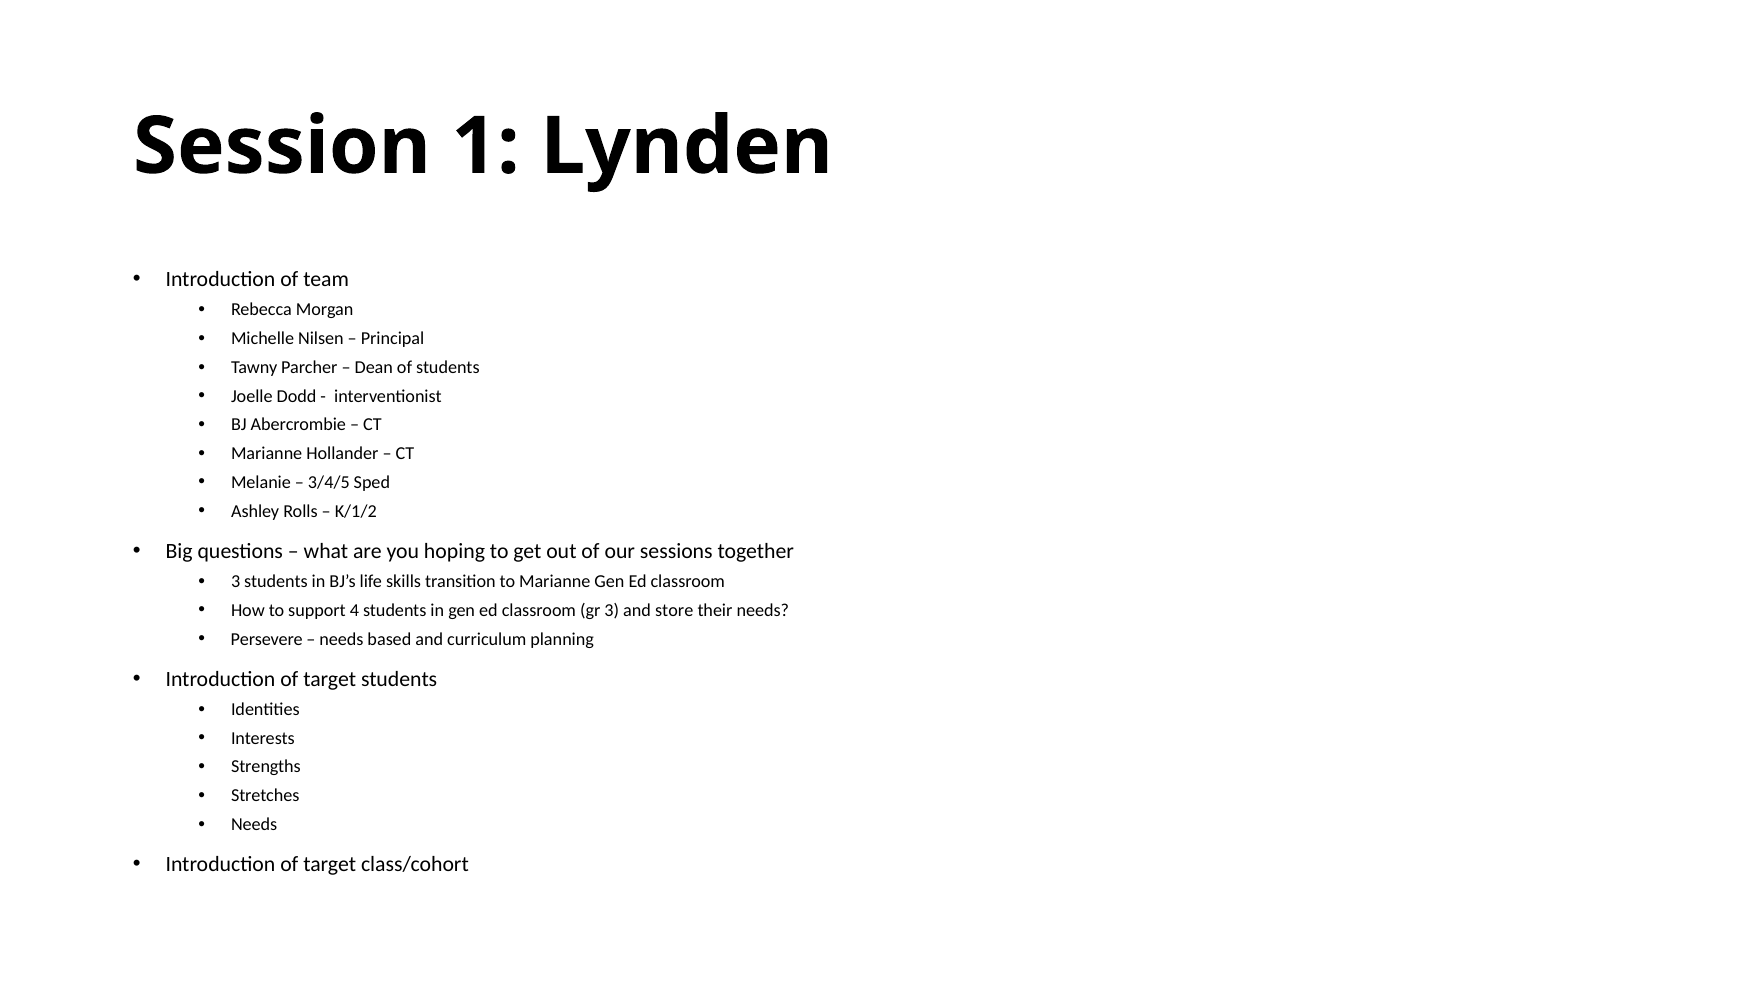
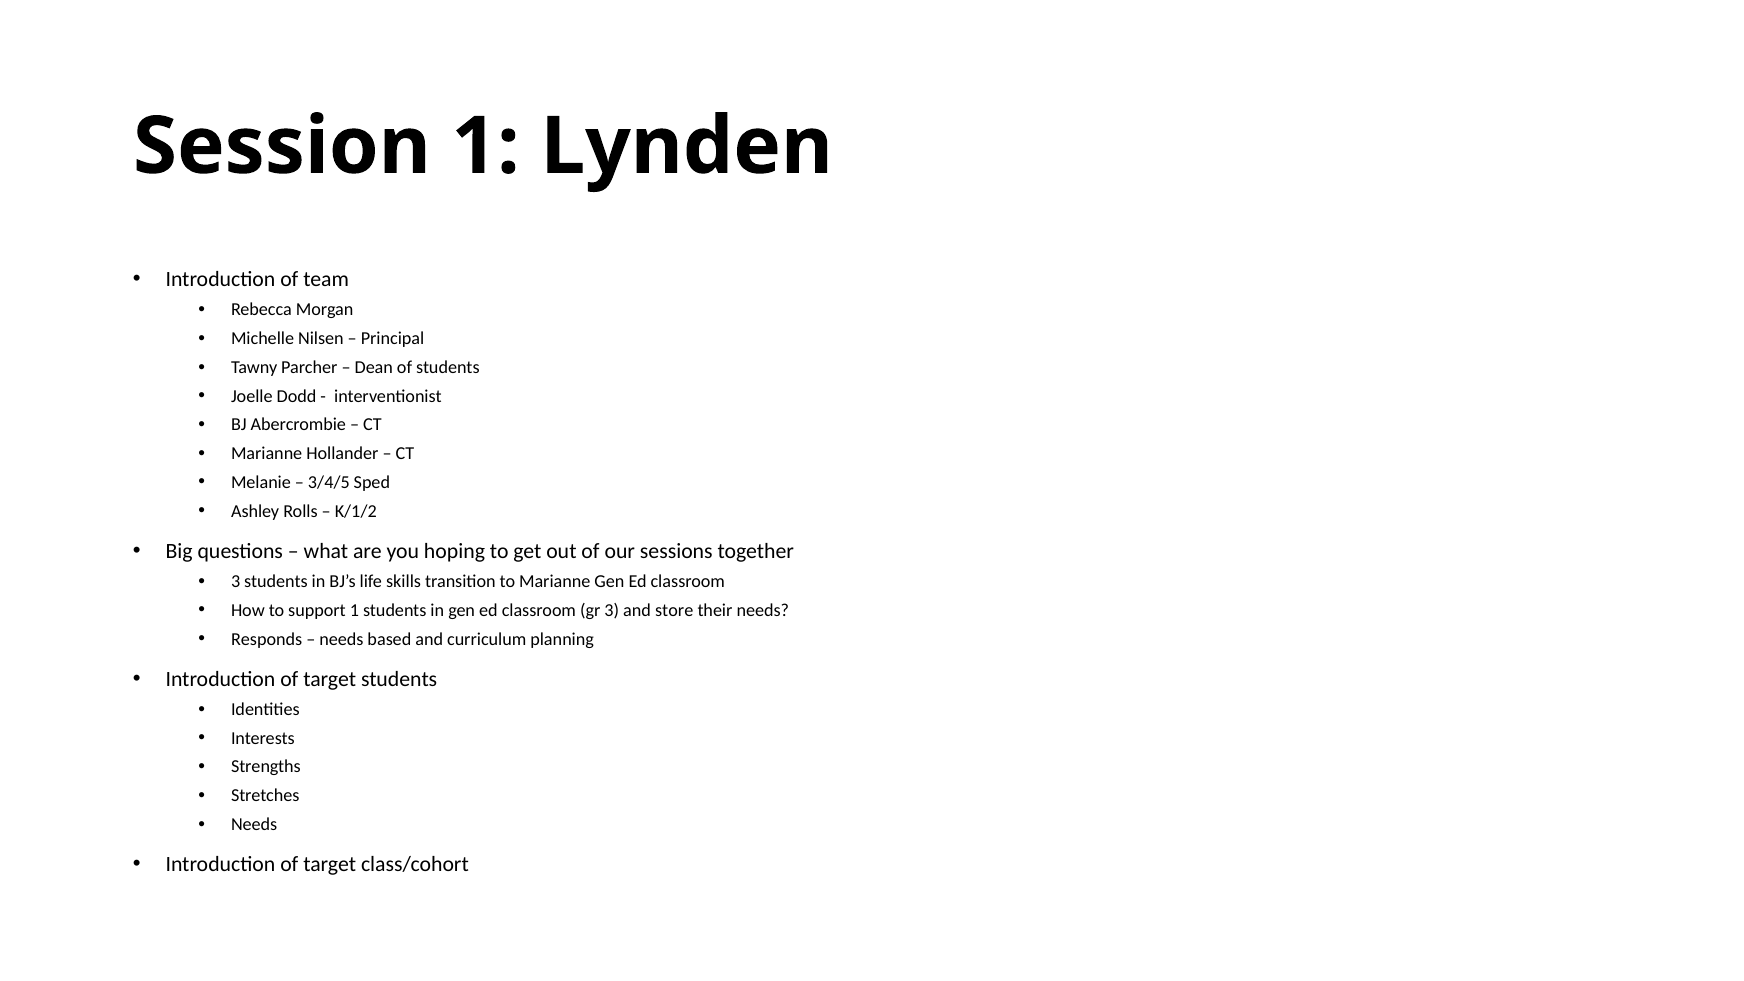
support 4: 4 -> 1
Persevere: Persevere -> Responds
